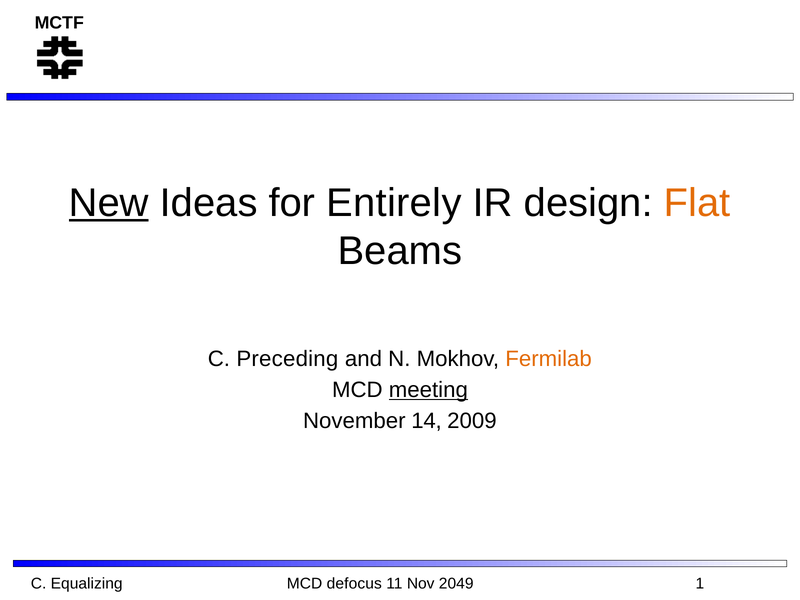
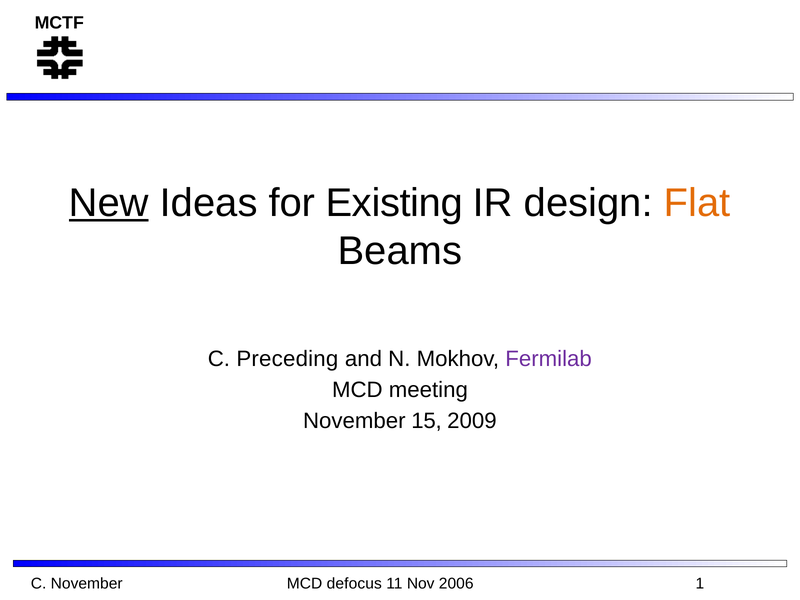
Entirely: Entirely -> Existing
Fermilab colour: orange -> purple
meeting underline: present -> none
14: 14 -> 15
C Equalizing: Equalizing -> November
2049: 2049 -> 2006
